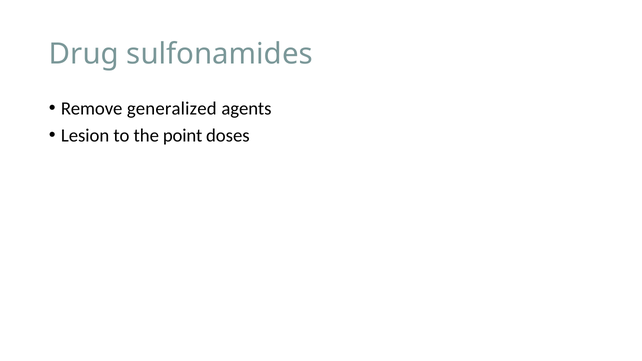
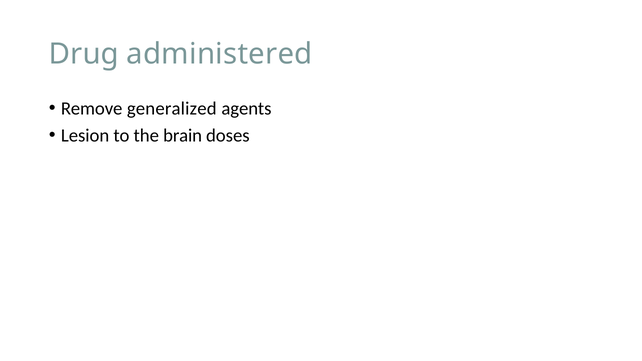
sulfonamides: sulfonamides -> administered
point: point -> brain
